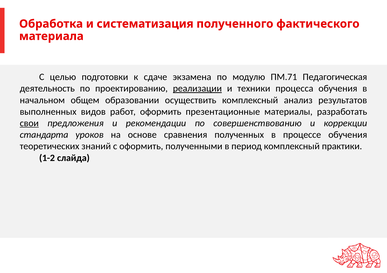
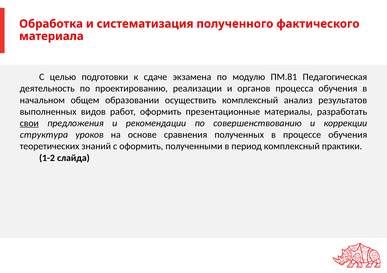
ПМ.71: ПМ.71 -> ПМ.81
реализации underline: present -> none
техники: техники -> органов
стандарта: стандарта -> структура
